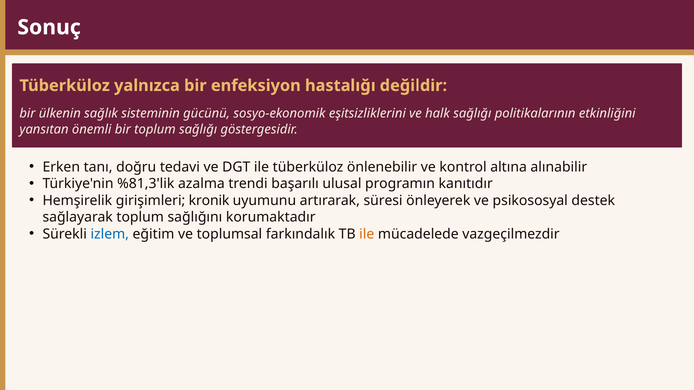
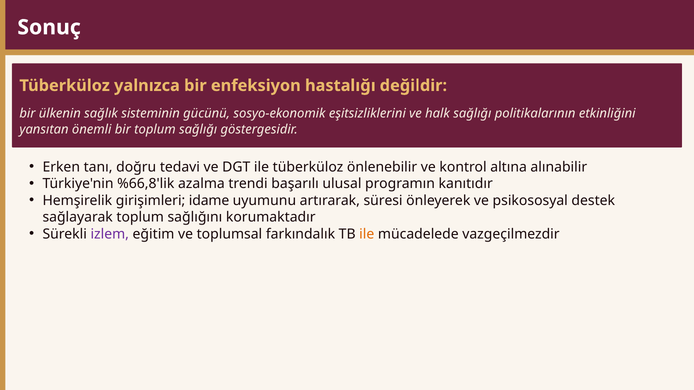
%81,3'lik: %81,3'lik -> %66,8'lik
kronik: kronik -> idame
izlem colour: blue -> purple
